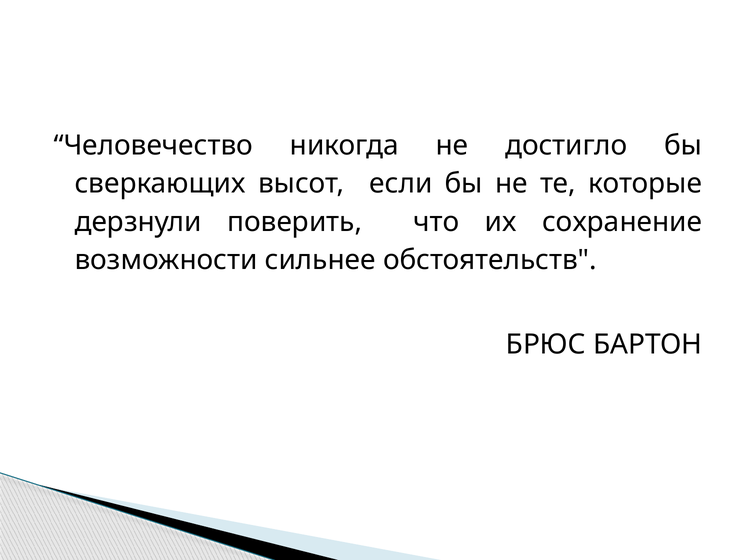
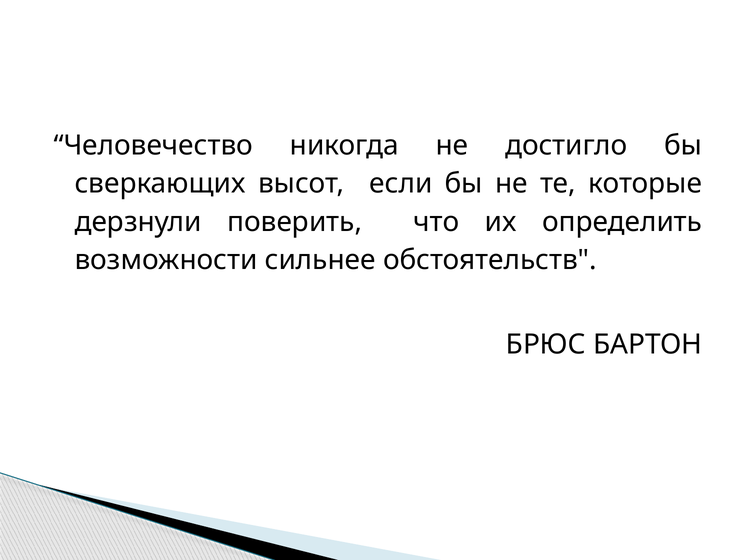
сохранение: сохранение -> определить
